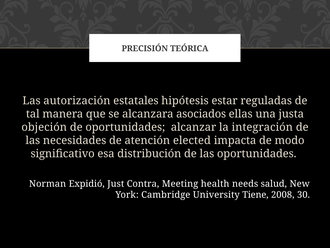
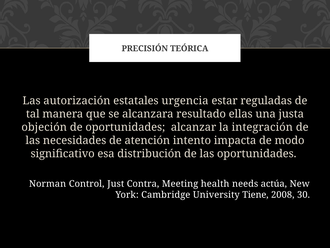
hipótesis: hipótesis -> urgencia
asociados: asociados -> resultado
elected: elected -> intento
Expidió: Expidió -> Control
salud: salud -> actúa
